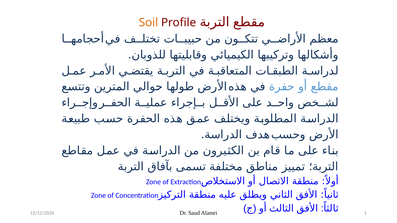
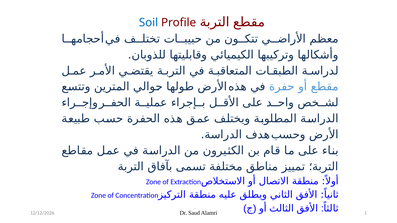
Soil colour: orange -> blue
